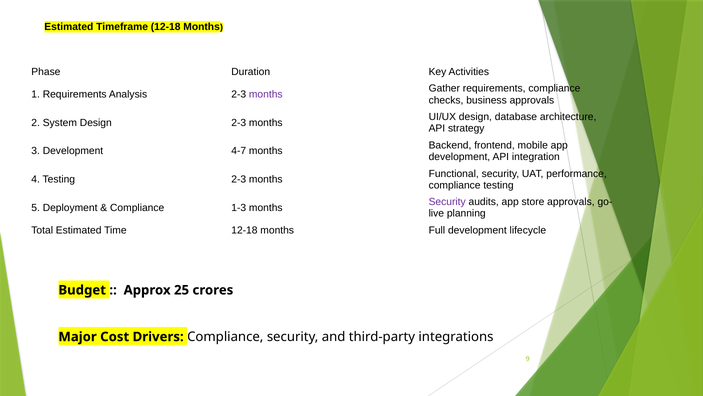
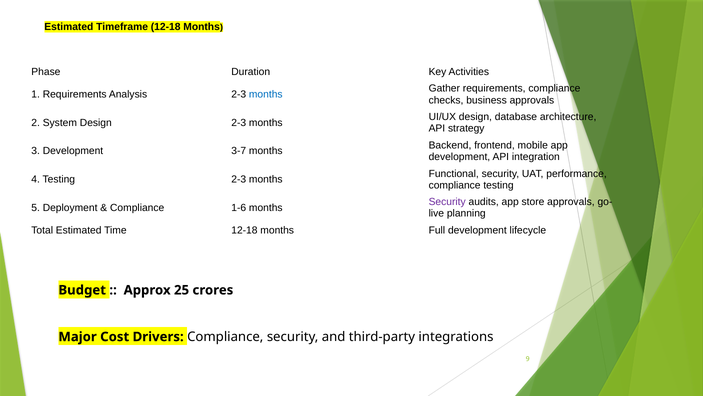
months at (266, 94) colour: purple -> blue
4-7: 4-7 -> 3-7
1-3: 1-3 -> 1-6
